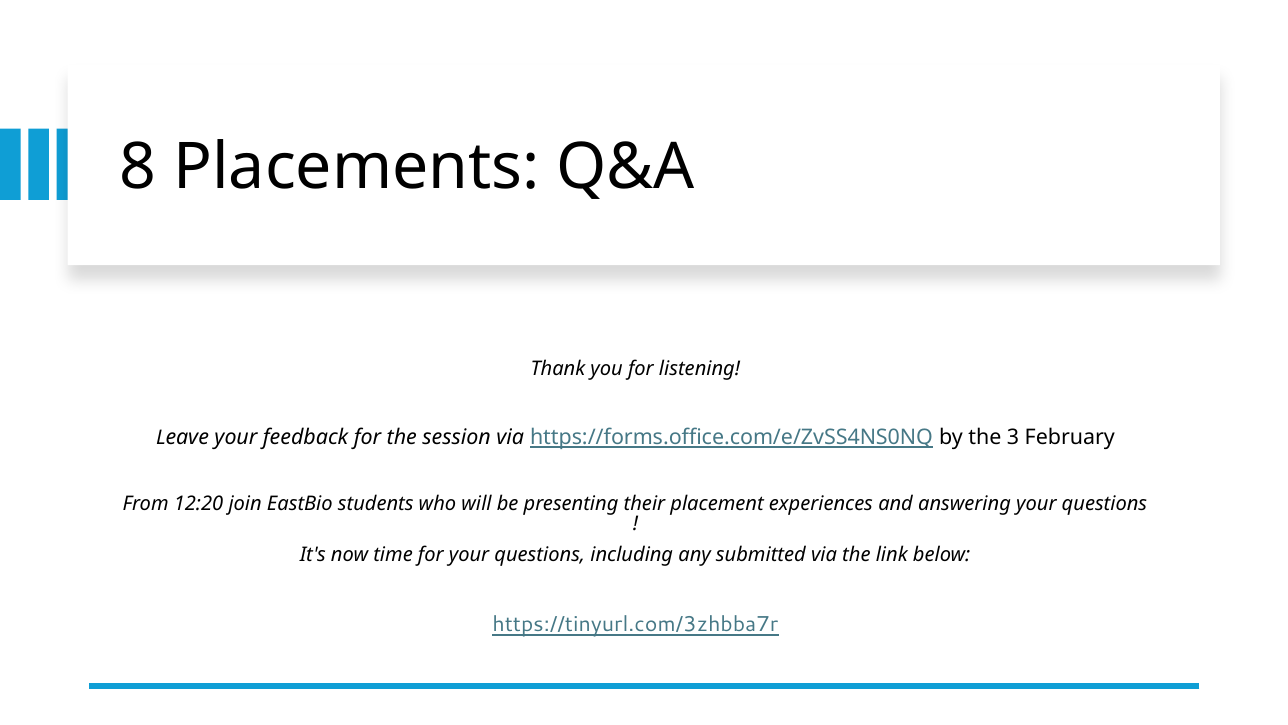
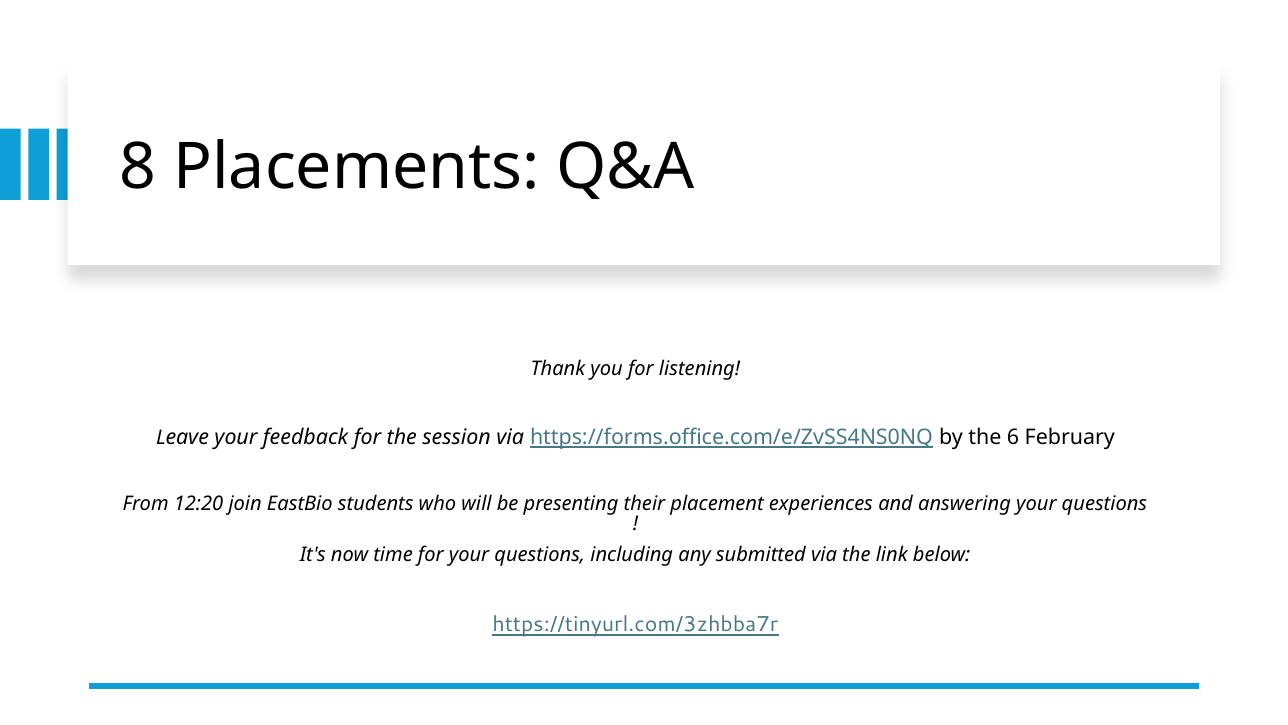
3: 3 -> 6
